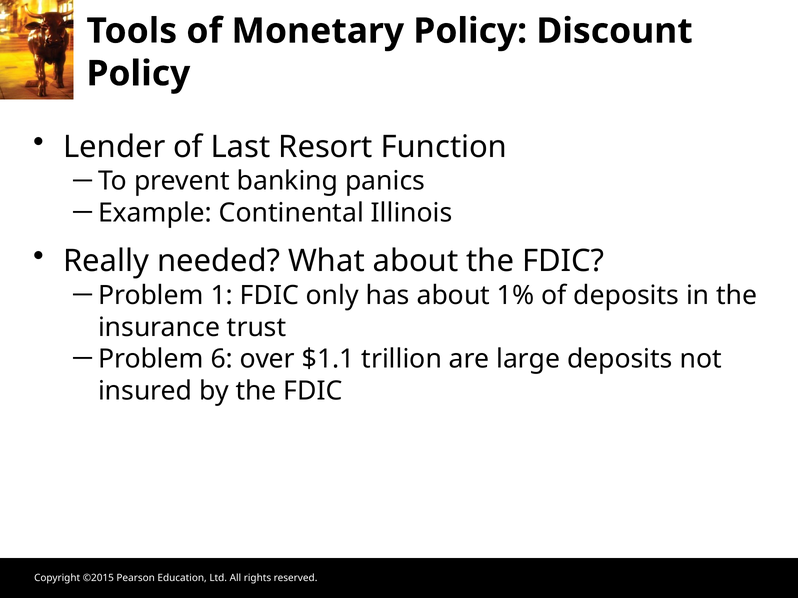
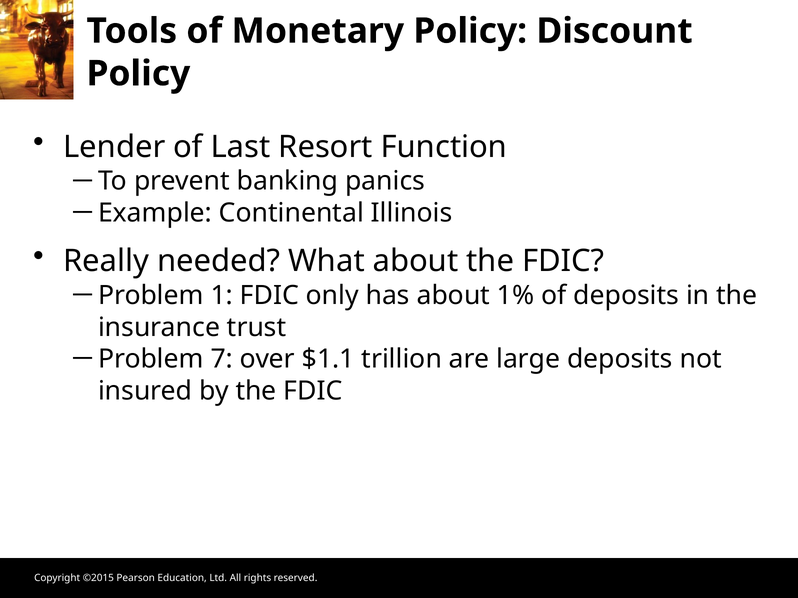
6: 6 -> 7
